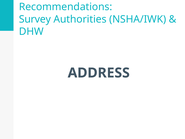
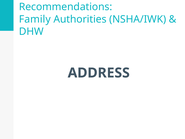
Survey: Survey -> Family
